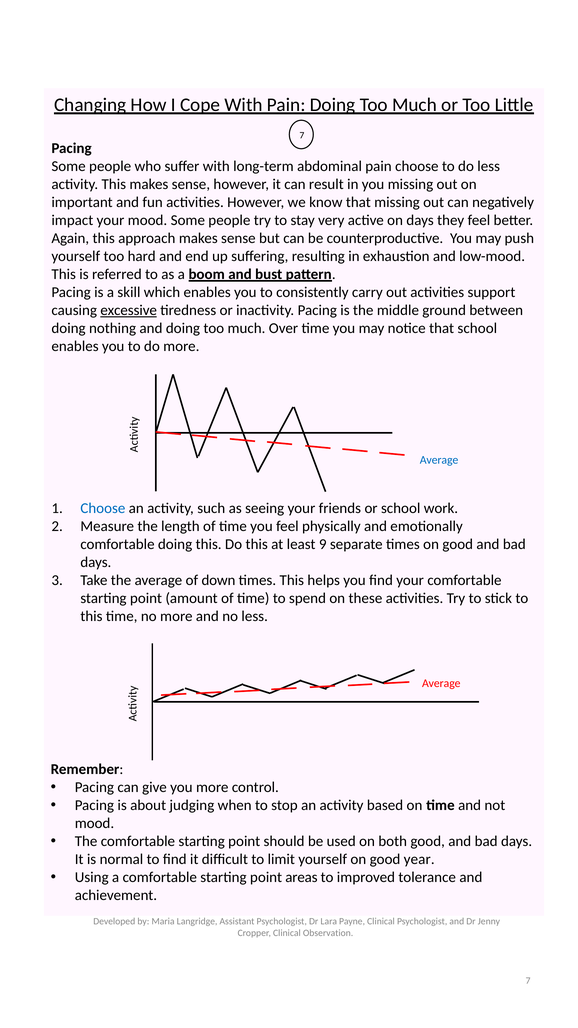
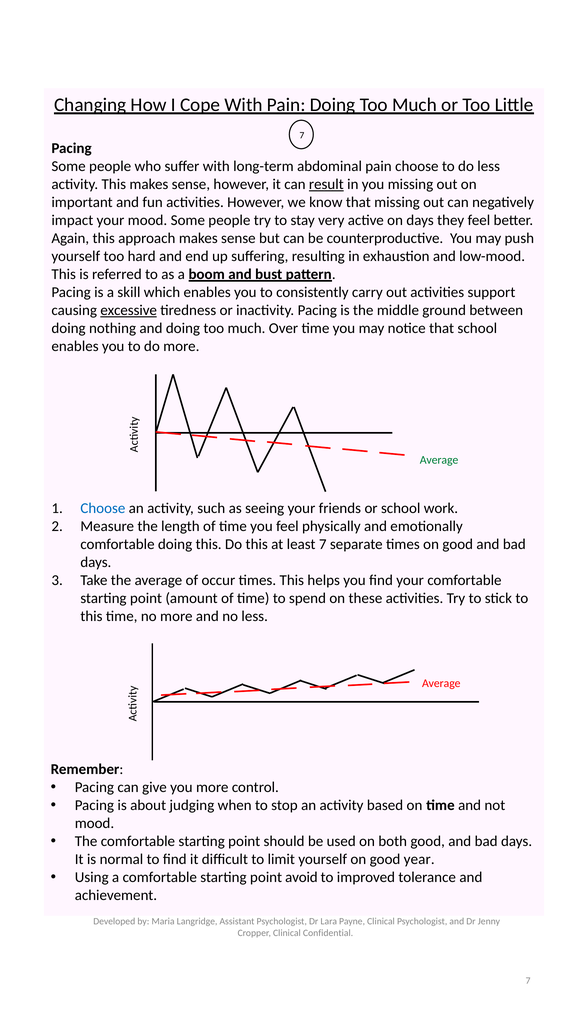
result underline: none -> present
Average at (439, 460) colour: blue -> green
least 9: 9 -> 7
down: down -> occur
areas: areas -> avoid
Observation: Observation -> Confidential
